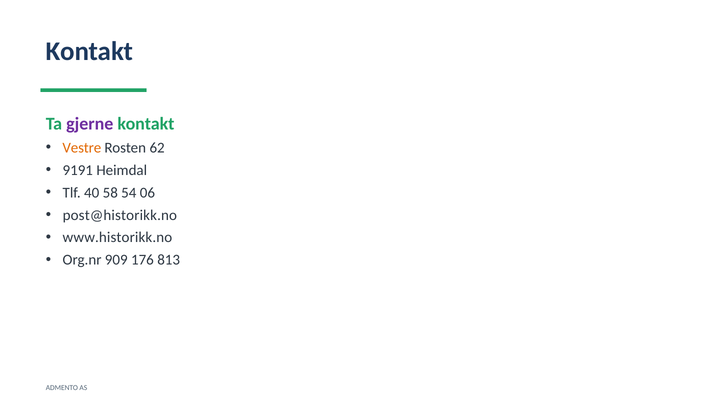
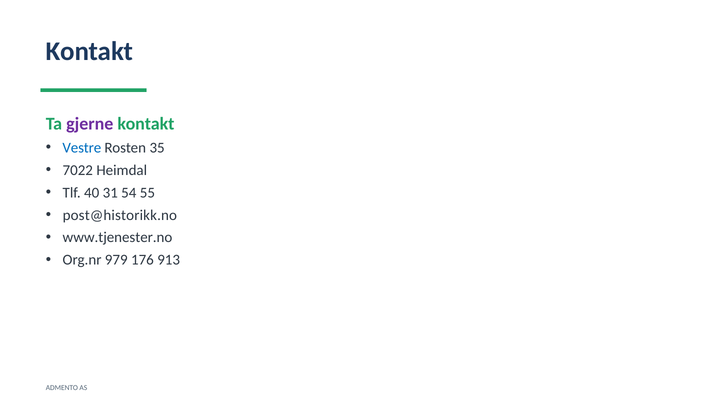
Vestre colour: orange -> blue
62: 62 -> 35
9191: 9191 -> 7022
58: 58 -> 31
06: 06 -> 55
www.historikk.no: www.historikk.no -> www.tjenester.no
909: 909 -> 979
813: 813 -> 913
